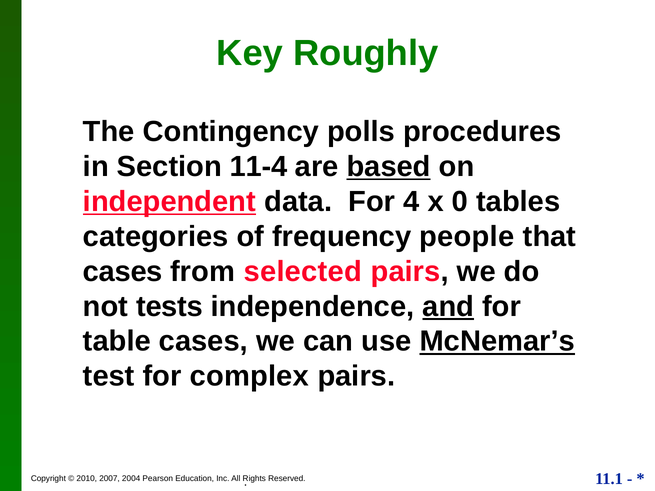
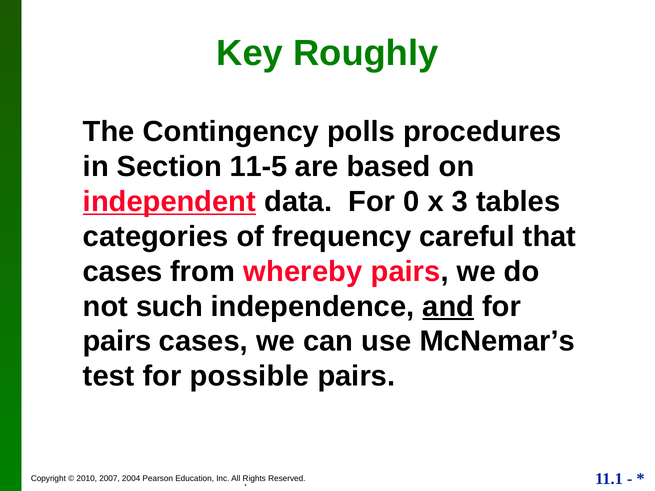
11-4: 11-4 -> 11-5
based underline: present -> none
4: 4 -> 0
0: 0 -> 3
people: people -> careful
selected: selected -> whereby
tests: tests -> such
table at (117, 342): table -> pairs
McNemar’s underline: present -> none
complex: complex -> possible
